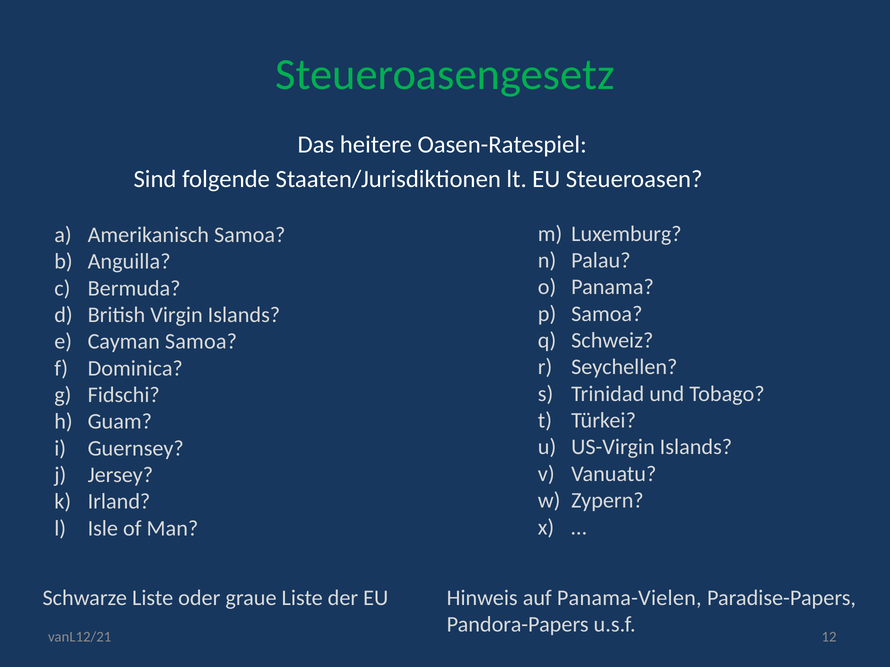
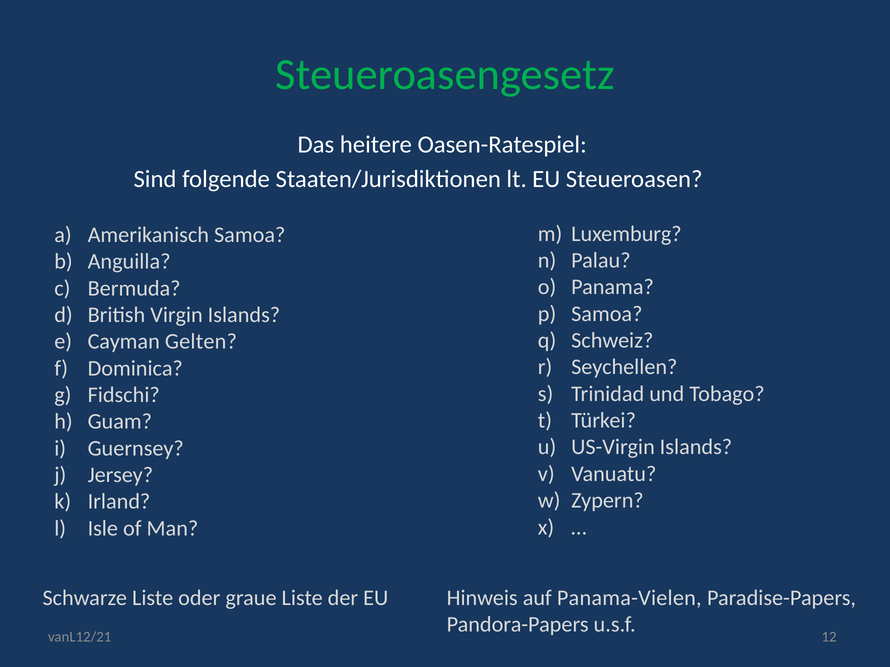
Cayman Samoa: Samoa -> Gelten
